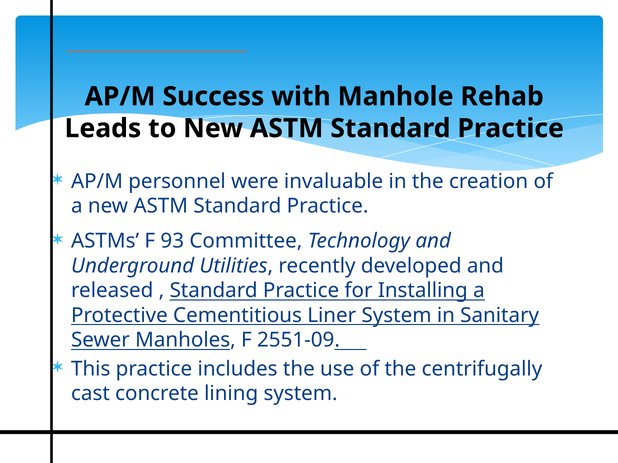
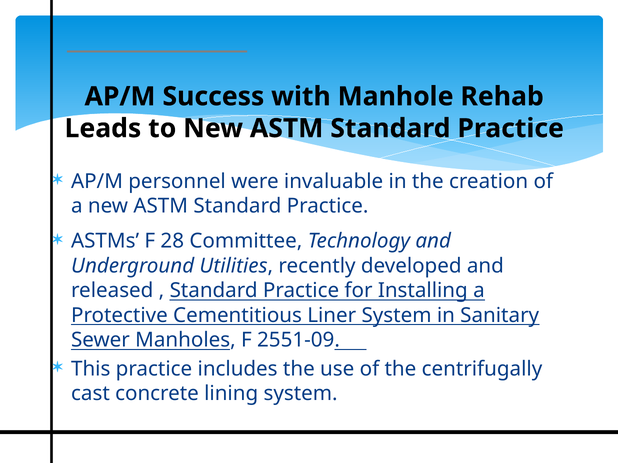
93: 93 -> 28
